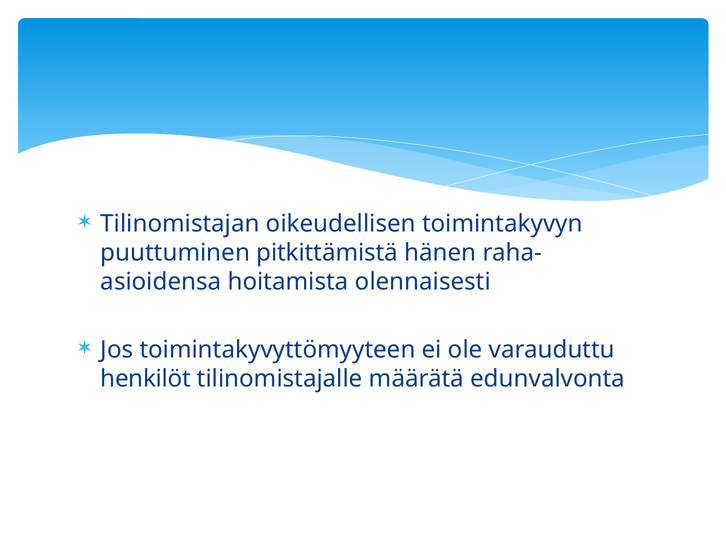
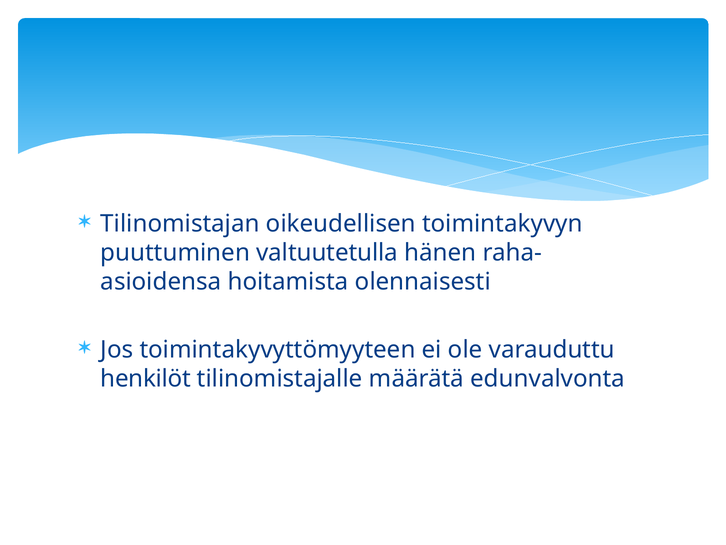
pitkittämistä: pitkittämistä -> valtuutetulla
